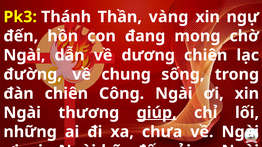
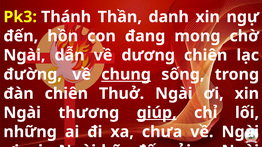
vàng: vàng -> danh
chung underline: none -> present
Công: Công -> Thuở
